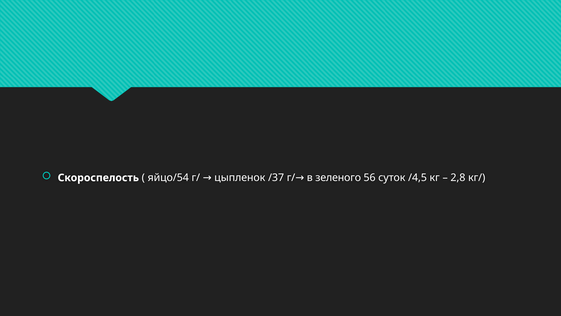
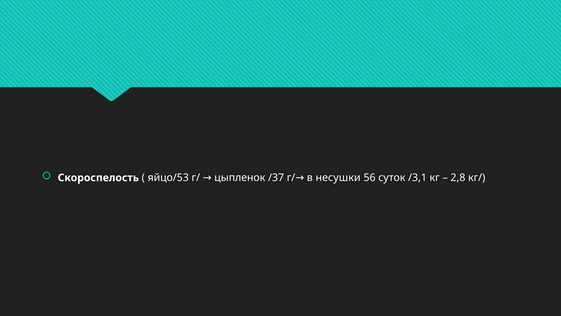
яйцо/54: яйцо/54 -> яйцо/53
зеленого: зеленого -> несушки
/4,5: /4,5 -> /3,1
